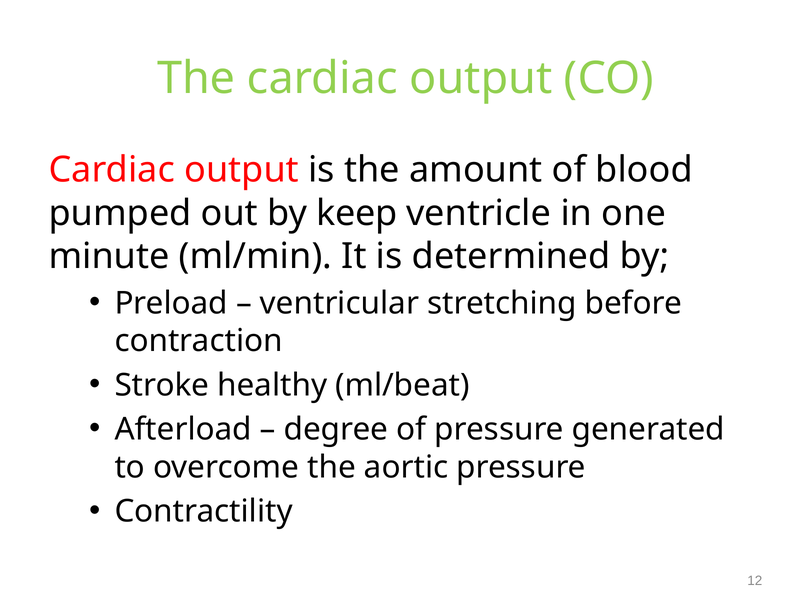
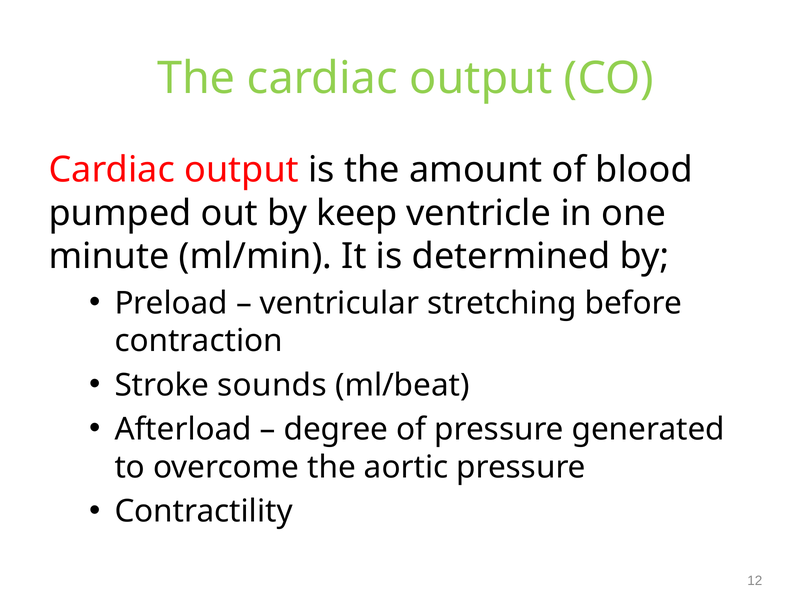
healthy: healthy -> sounds
